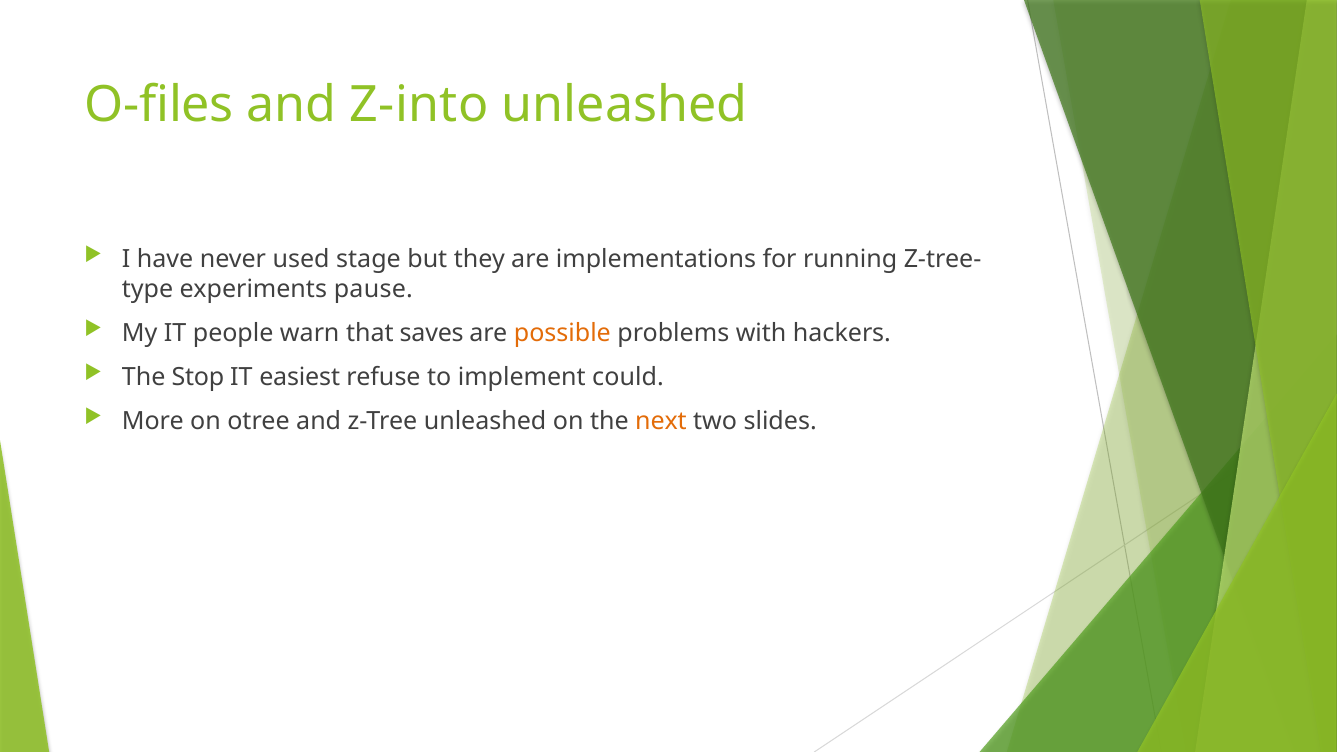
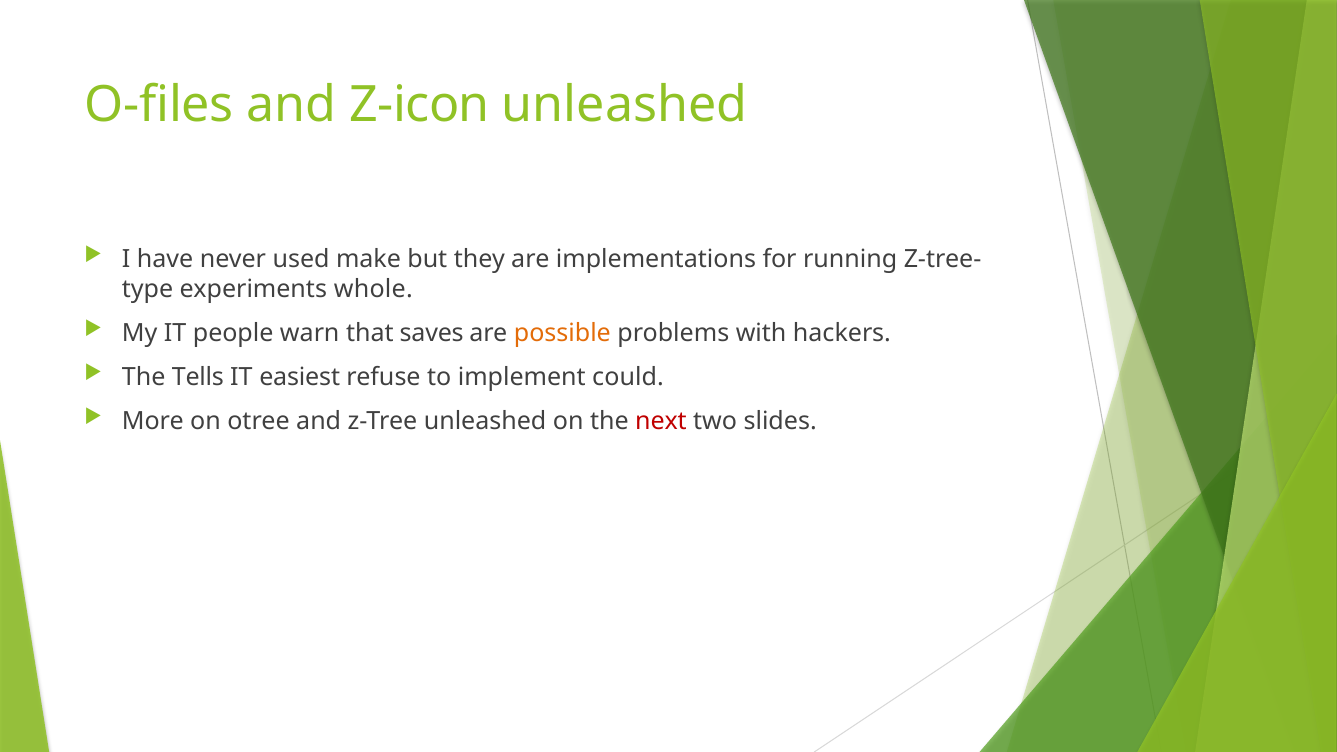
Z-into: Z-into -> Z-icon
stage: stage -> make
pause: pause -> whole
Stop: Stop -> Tells
next colour: orange -> red
